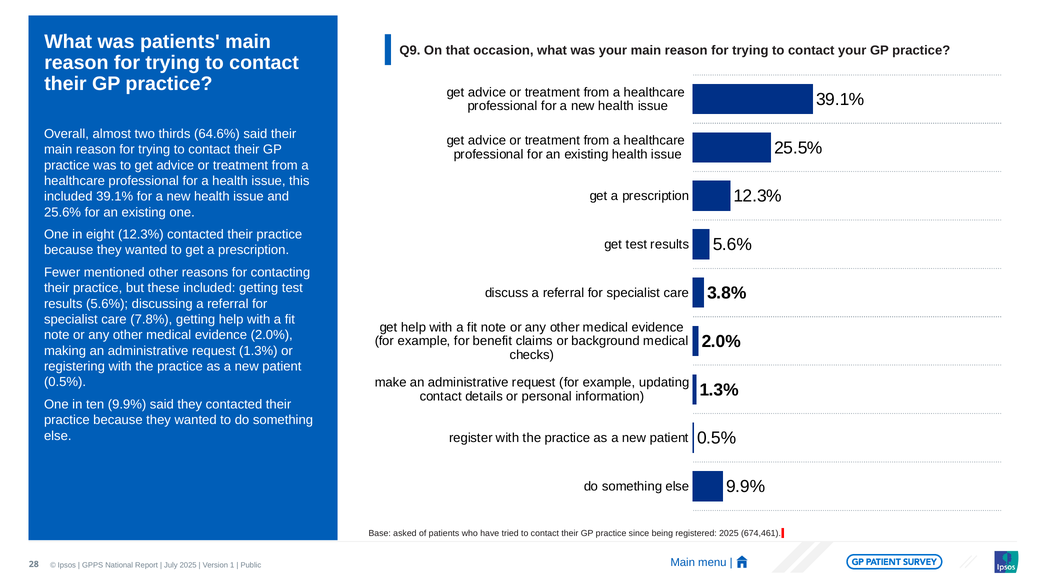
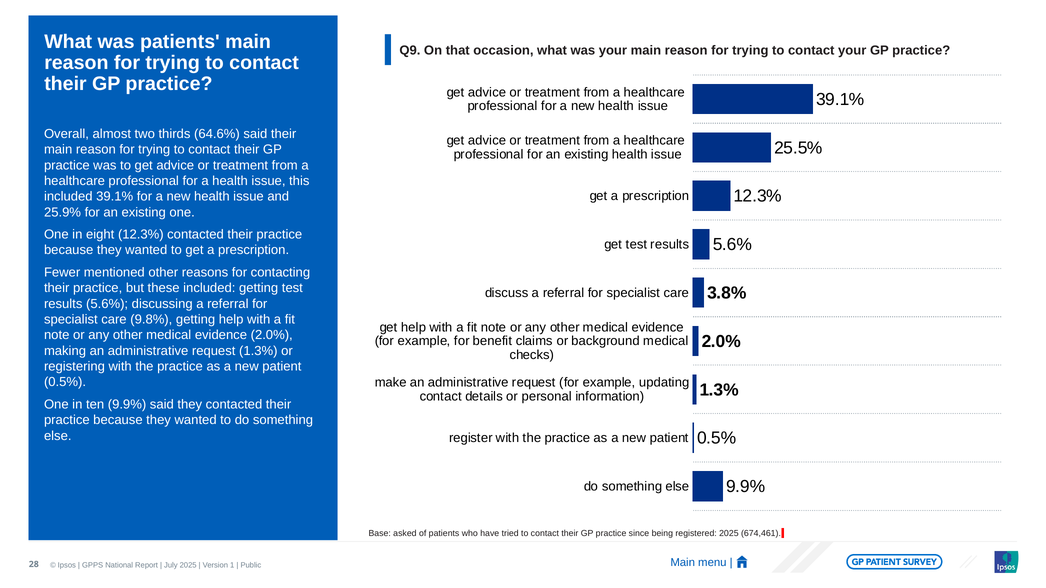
25.6%: 25.6% -> 25.9%
7.8%: 7.8% -> 9.8%
